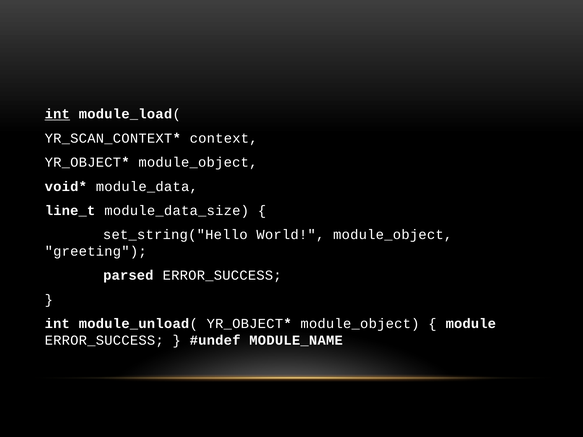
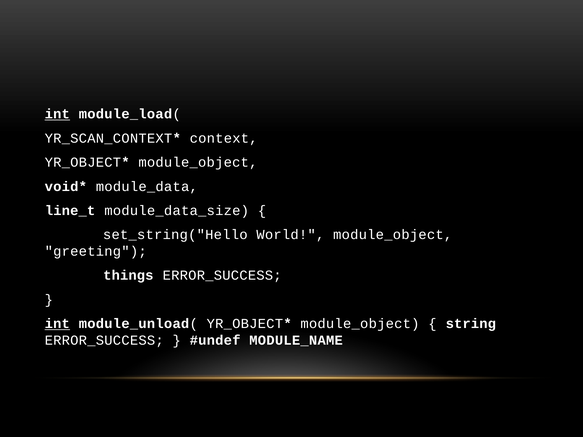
parsed: parsed -> things
int at (57, 324) underline: none -> present
module: module -> string
